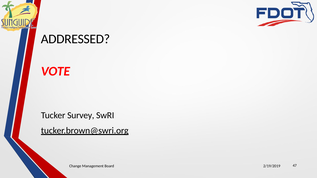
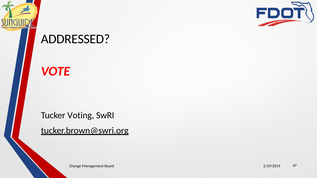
Survey: Survey -> Voting
